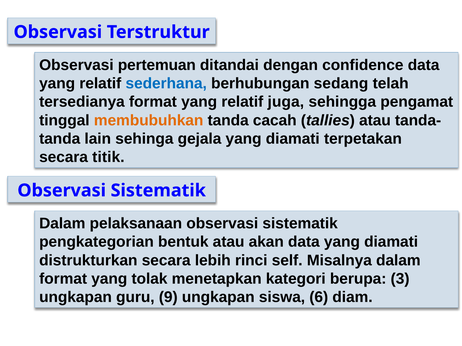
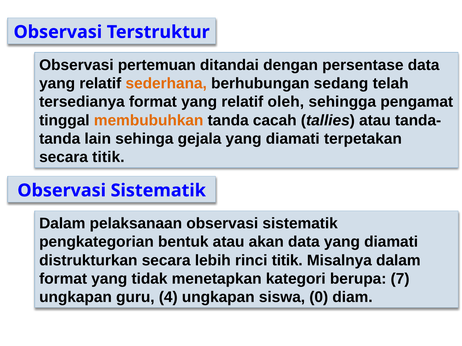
confidence: confidence -> persentase
sederhana colour: blue -> orange
juga: juga -> oleh
rinci self: self -> titik
tolak: tolak -> tidak
3: 3 -> 7
9: 9 -> 4
6: 6 -> 0
